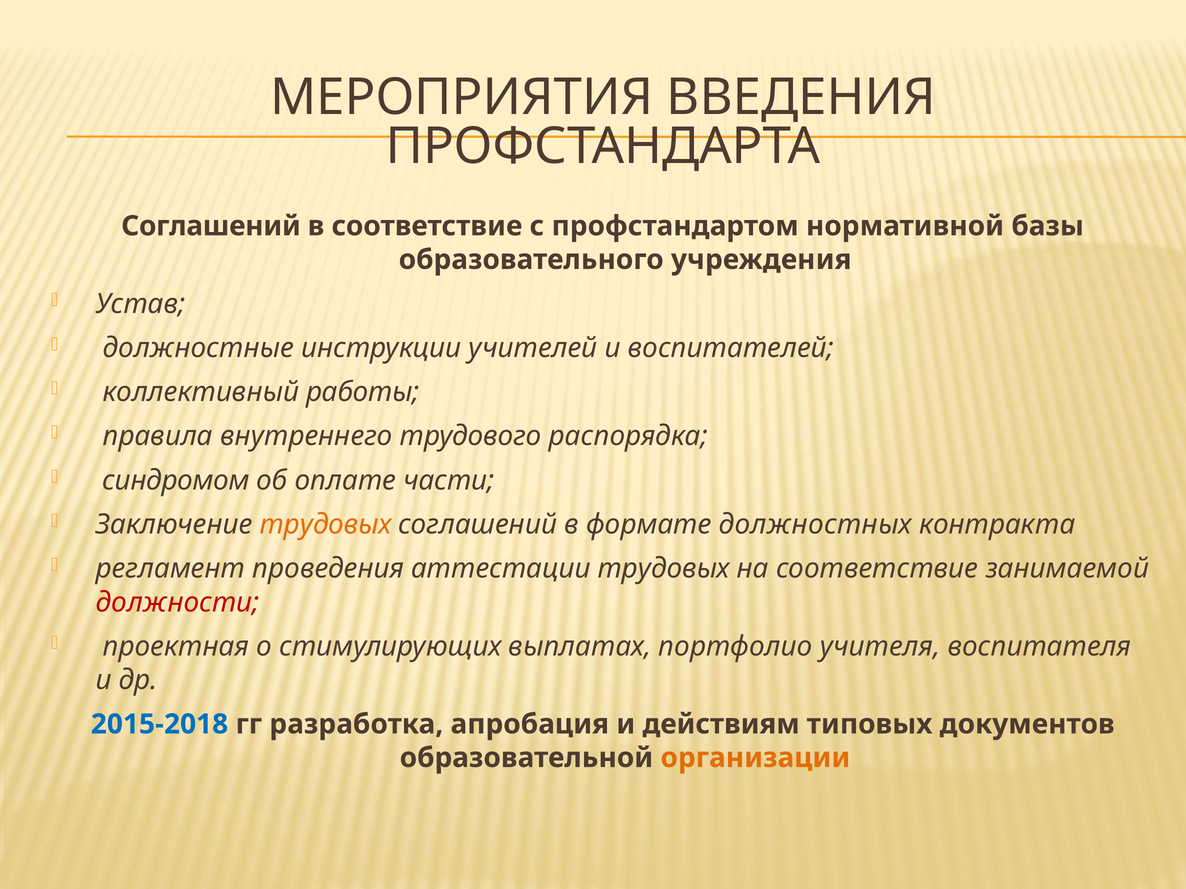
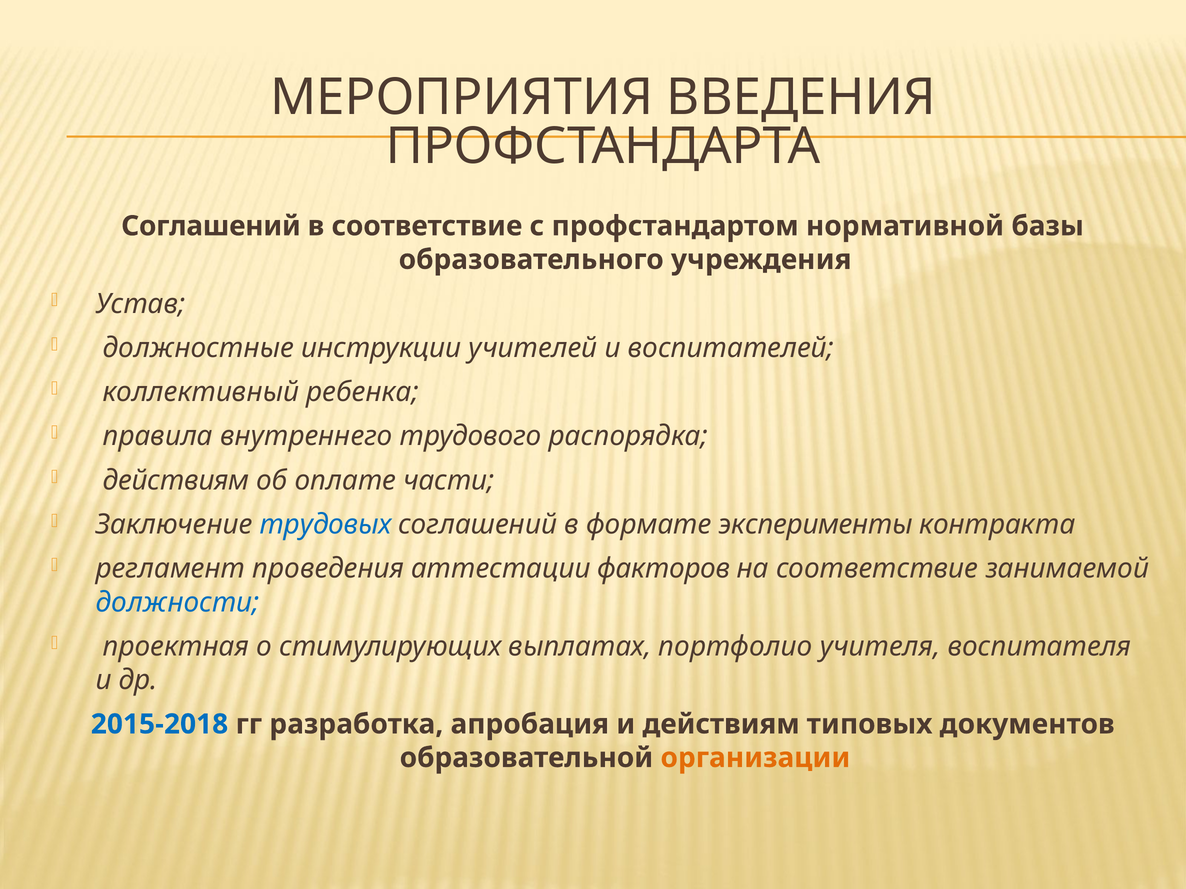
работы: работы -> ребенка
синдромом at (176, 481): синдромом -> действиям
трудовых at (326, 525) colour: orange -> blue
должностных: должностных -> эксперименты
аттестации трудовых: трудовых -> факторов
должности colour: red -> blue
